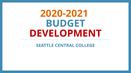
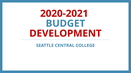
2020-2021 colour: orange -> red
